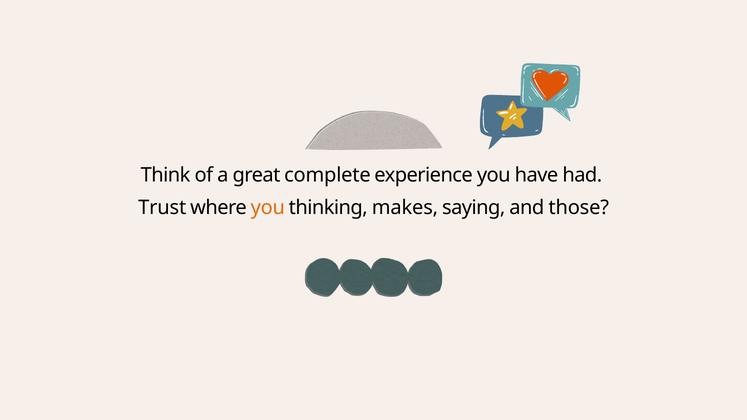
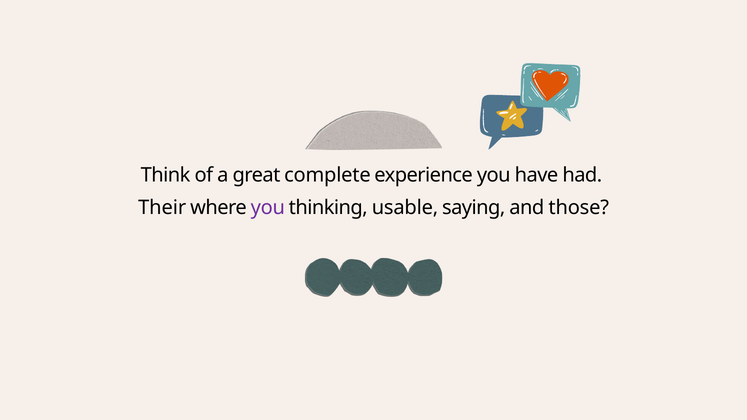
Trust: Trust -> Their
you at (268, 208) colour: orange -> purple
makes: makes -> usable
